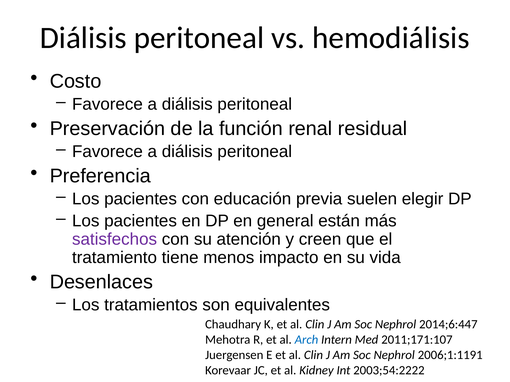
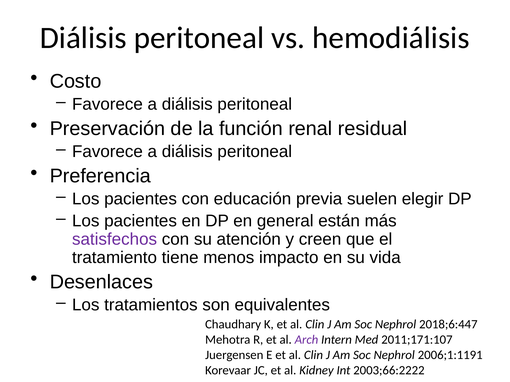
2014;6:447: 2014;6:447 -> 2018;6:447
Arch colour: blue -> purple
2003;54:2222: 2003;54:2222 -> 2003;66:2222
